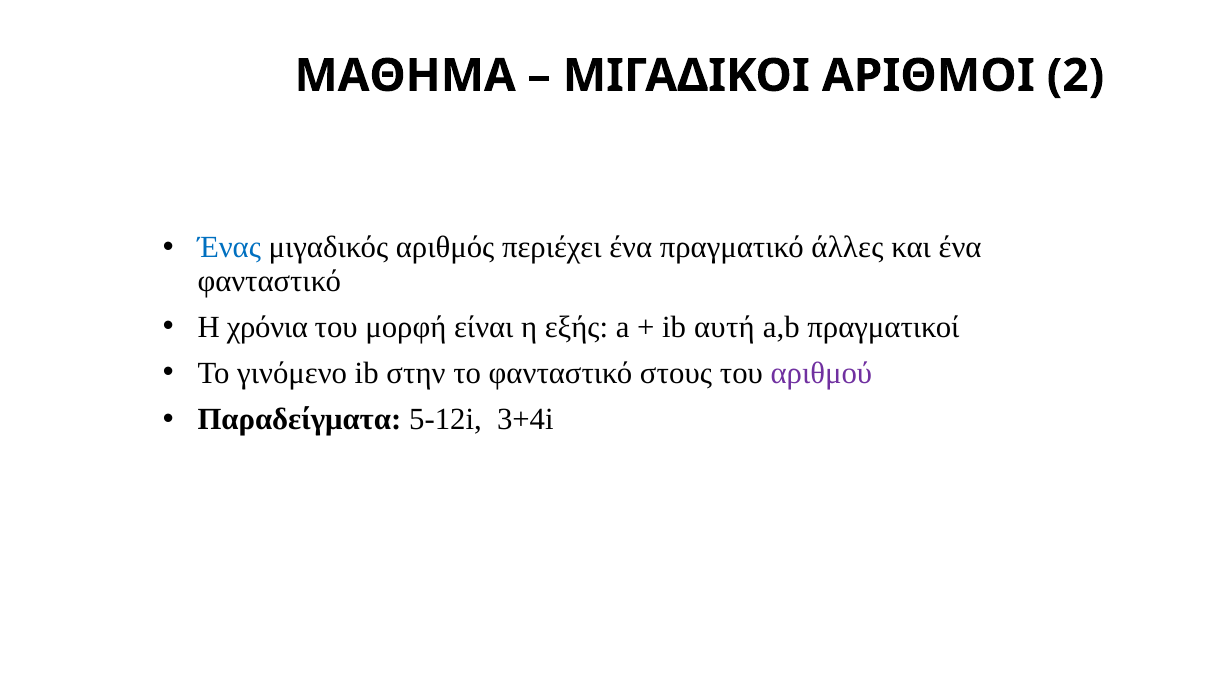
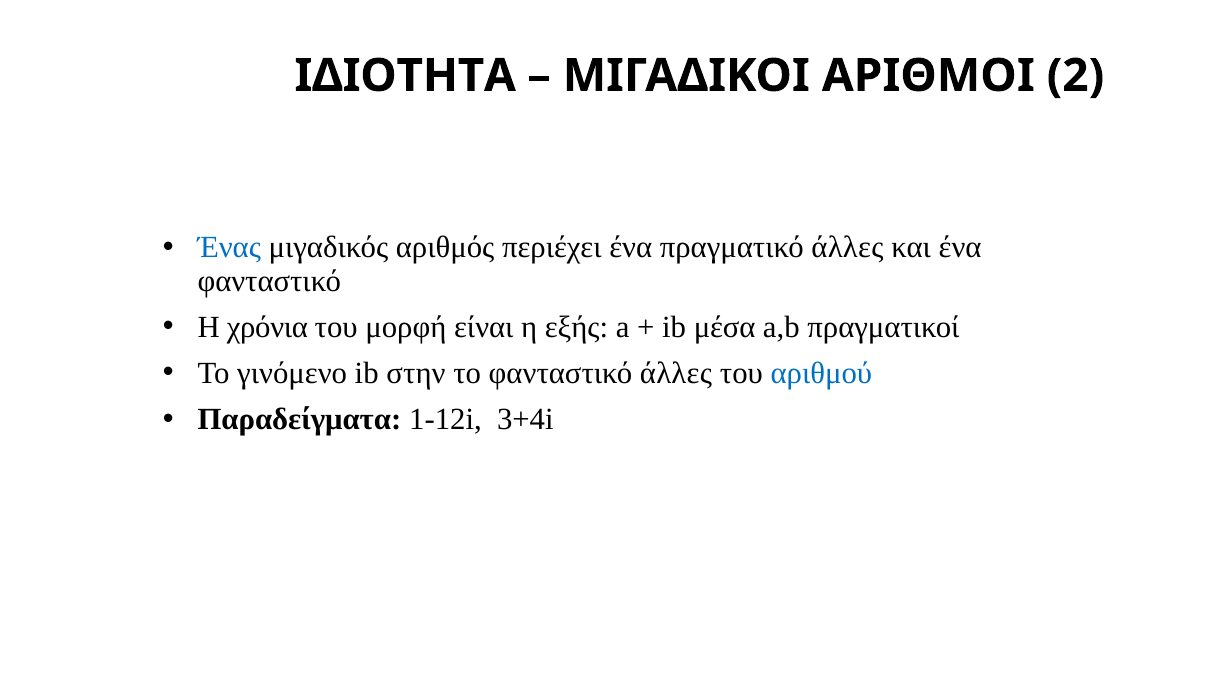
ΜΑΘΗΜΑ: ΜΑΘΗΜΑ -> ΙΔΙΟΤΗΤΑ
αυτή: αυτή -> μέσα
φανταστικό στους: στους -> άλλες
αριθμού colour: purple -> blue
5-12i: 5-12i -> 1-12i
